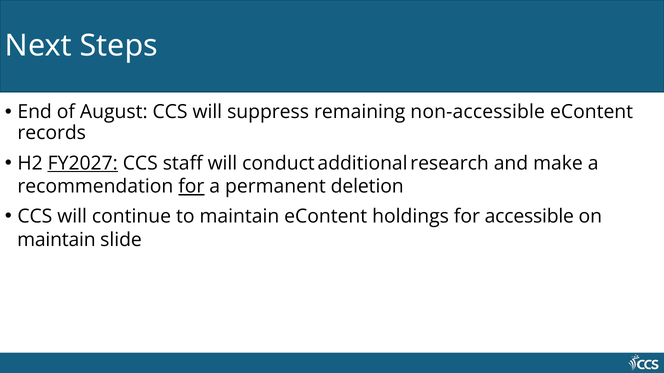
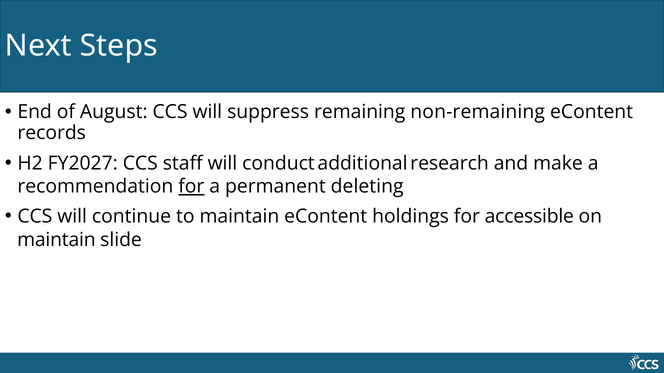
non-accessible: non-accessible -> non-remaining
FY2027 underline: present -> none
deletion: deletion -> deleting
